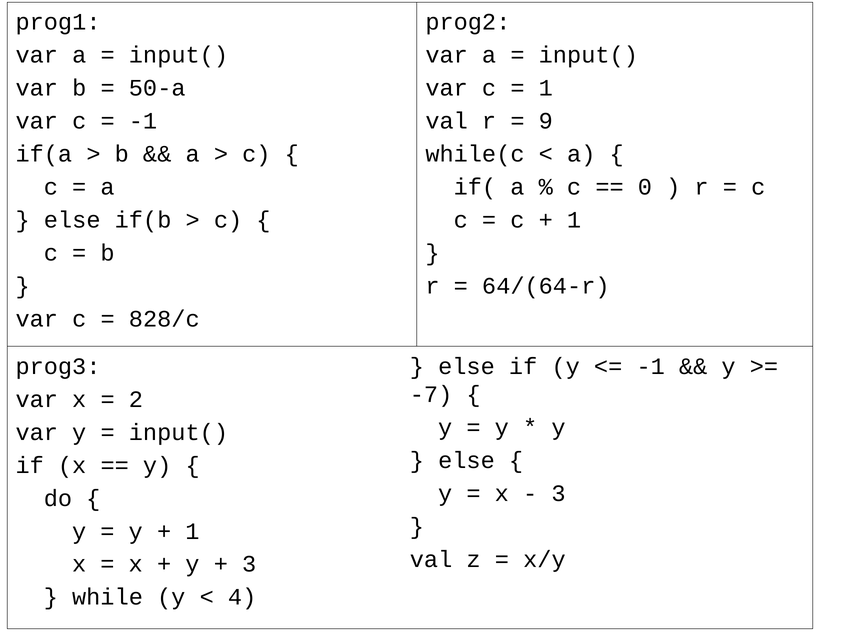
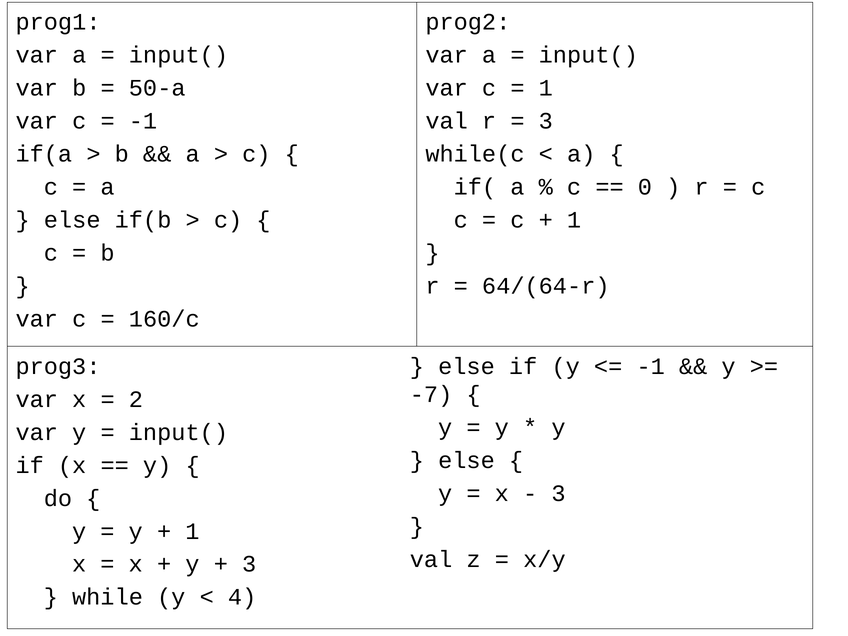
9 at (546, 121): 9 -> 3
828/c: 828/c -> 160/c
